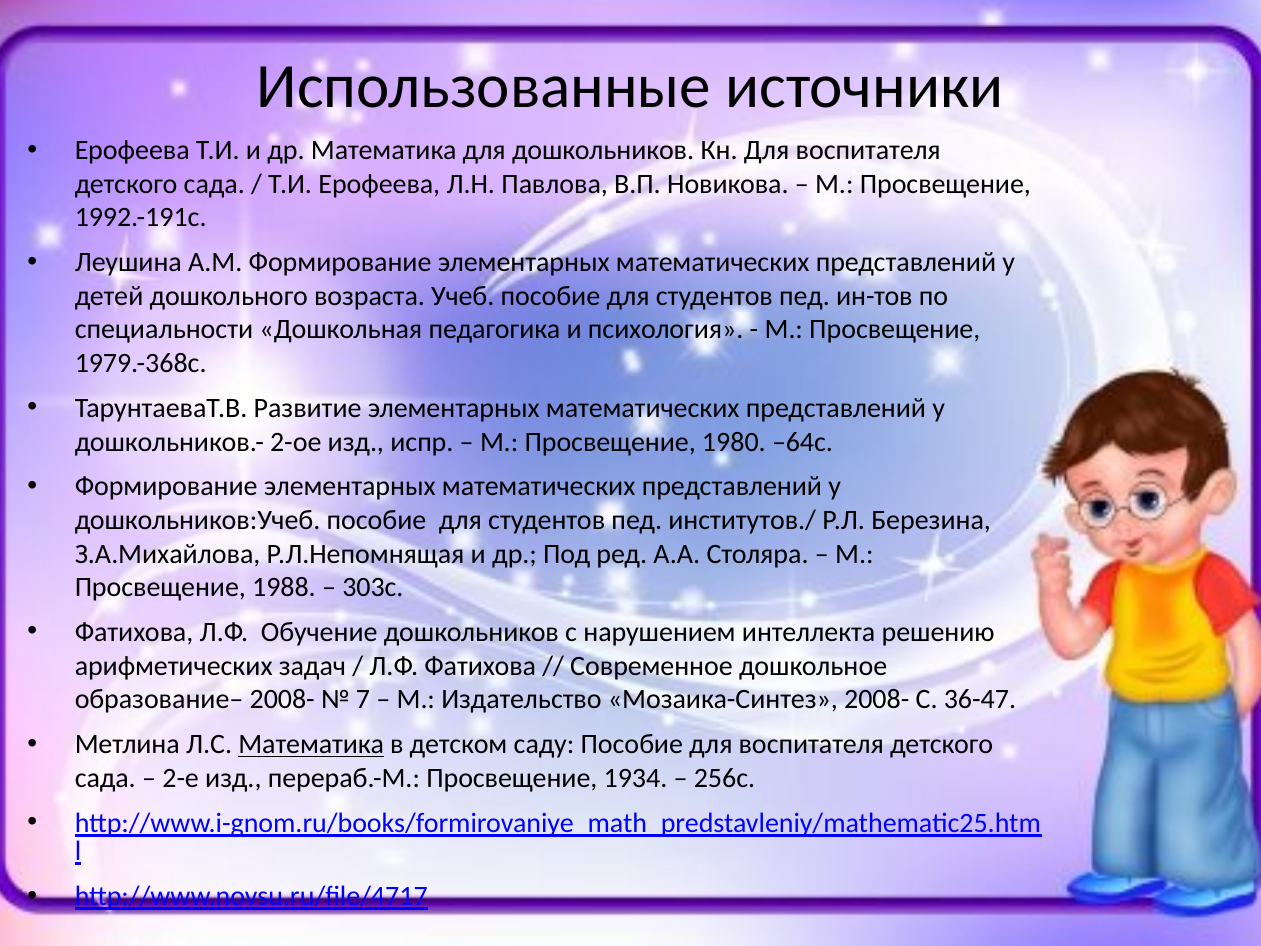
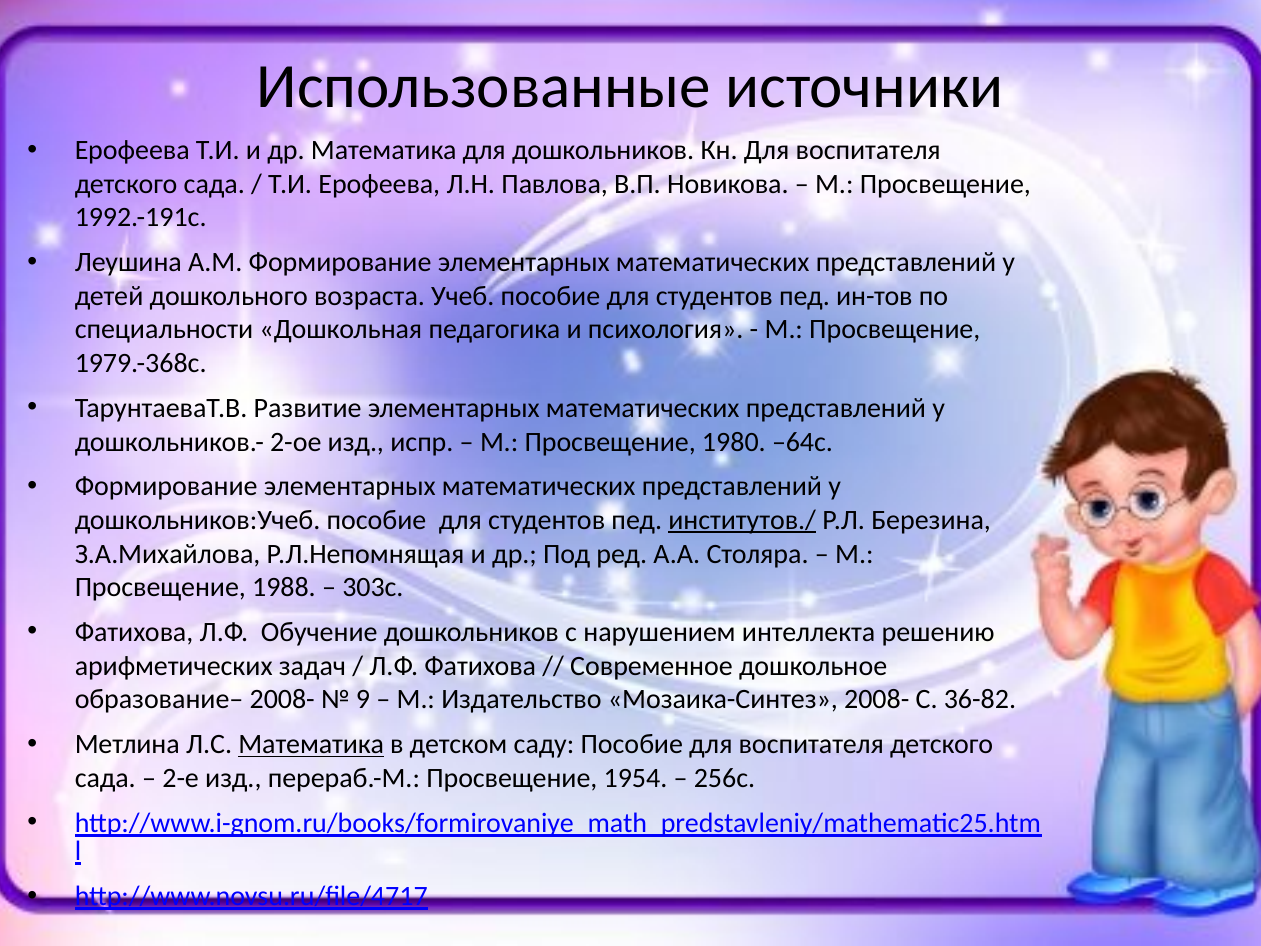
институтов./ underline: none -> present
7: 7 -> 9
36-47: 36-47 -> 36-82
1934: 1934 -> 1954
